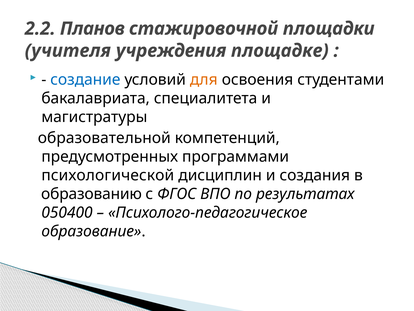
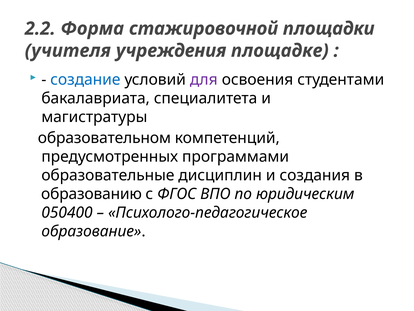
Планов: Планов -> Форма
для colour: orange -> purple
образовательной: образовательной -> образовательном
психологической: психологической -> образовательные
результатах: результатах -> юридическим
